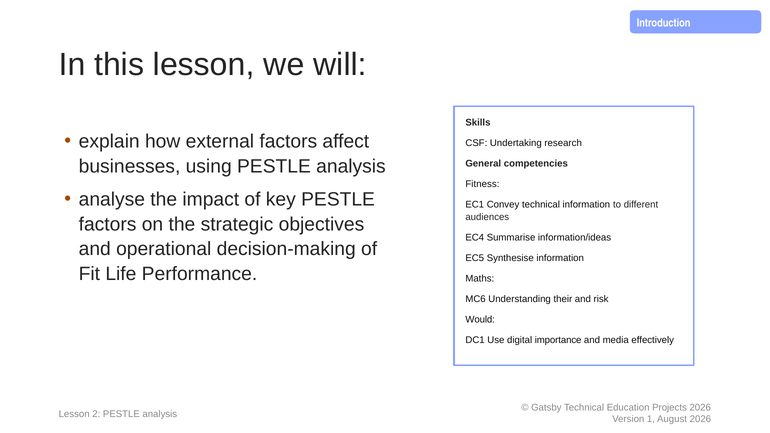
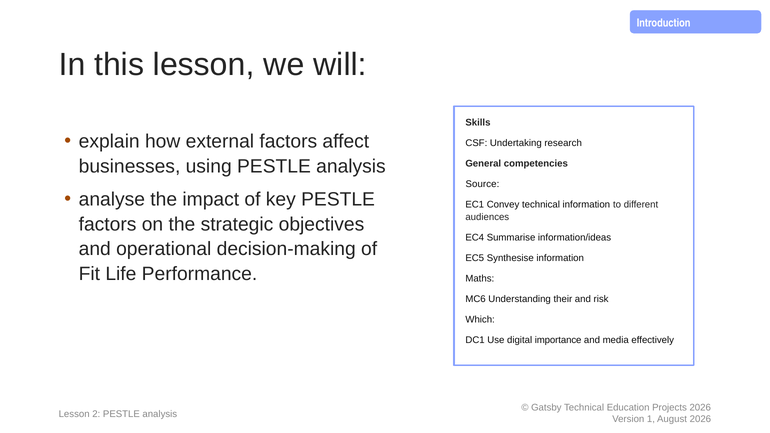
Fitness: Fitness -> Source
Would: Would -> Which
